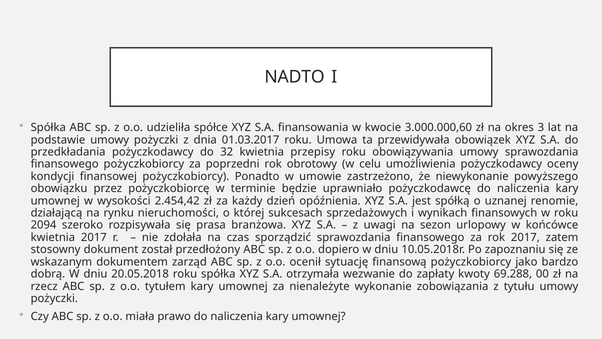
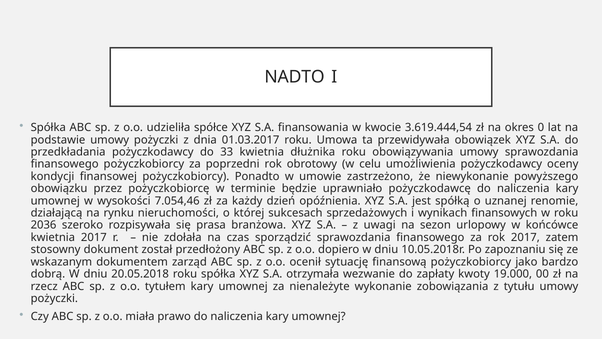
3.000.000,60: 3.000.000,60 -> 3.619.444,54
3: 3 -> 0
32: 32 -> 33
przepisy: przepisy -> dłużnika
2.454,42: 2.454,42 -> 7.054,46
2094: 2094 -> 2036
69.288: 69.288 -> 19.000
